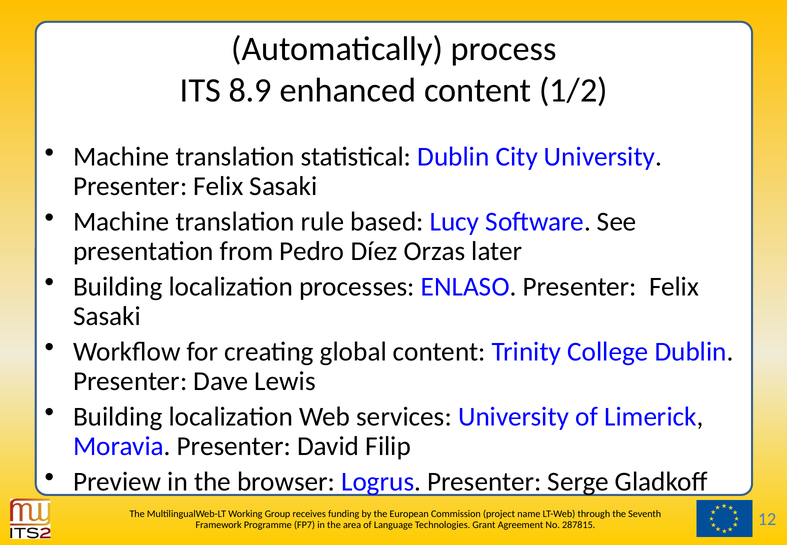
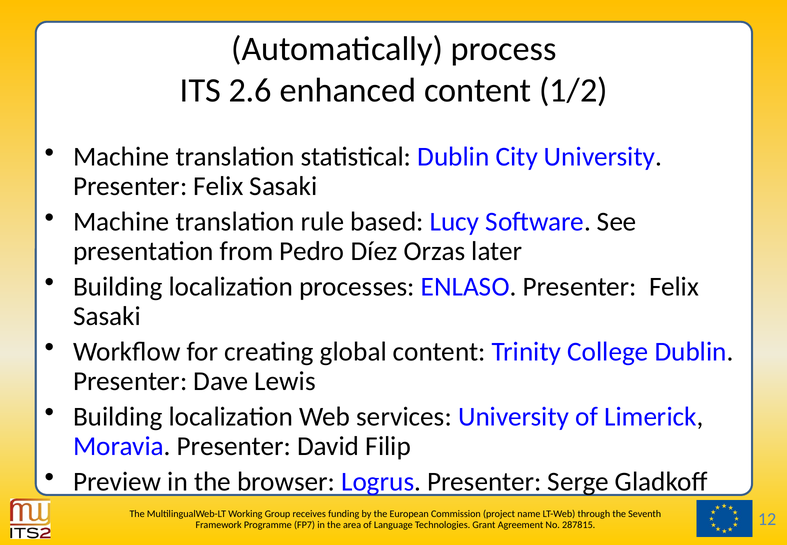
8.9: 8.9 -> 2.6
